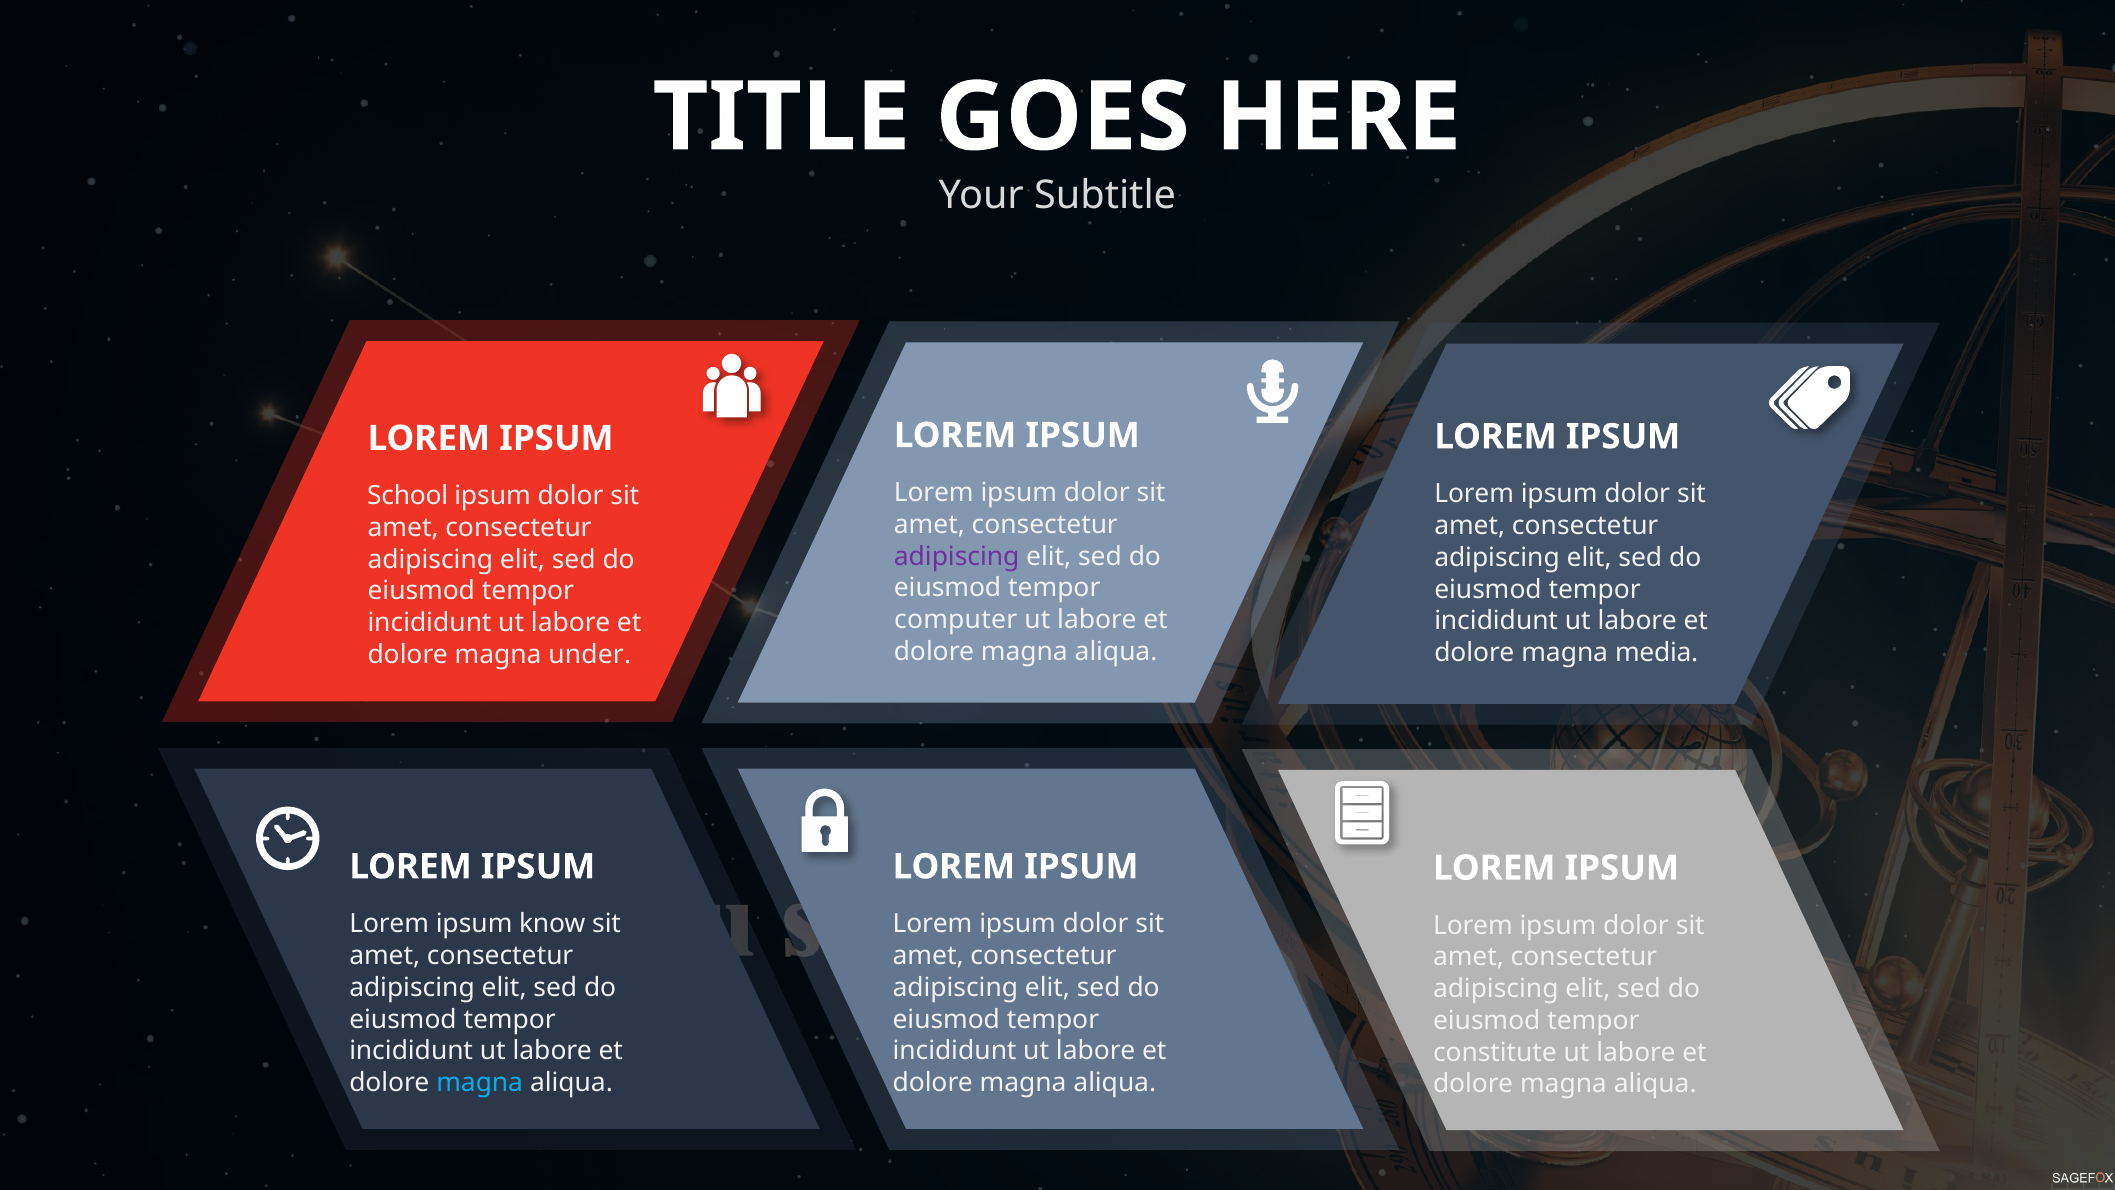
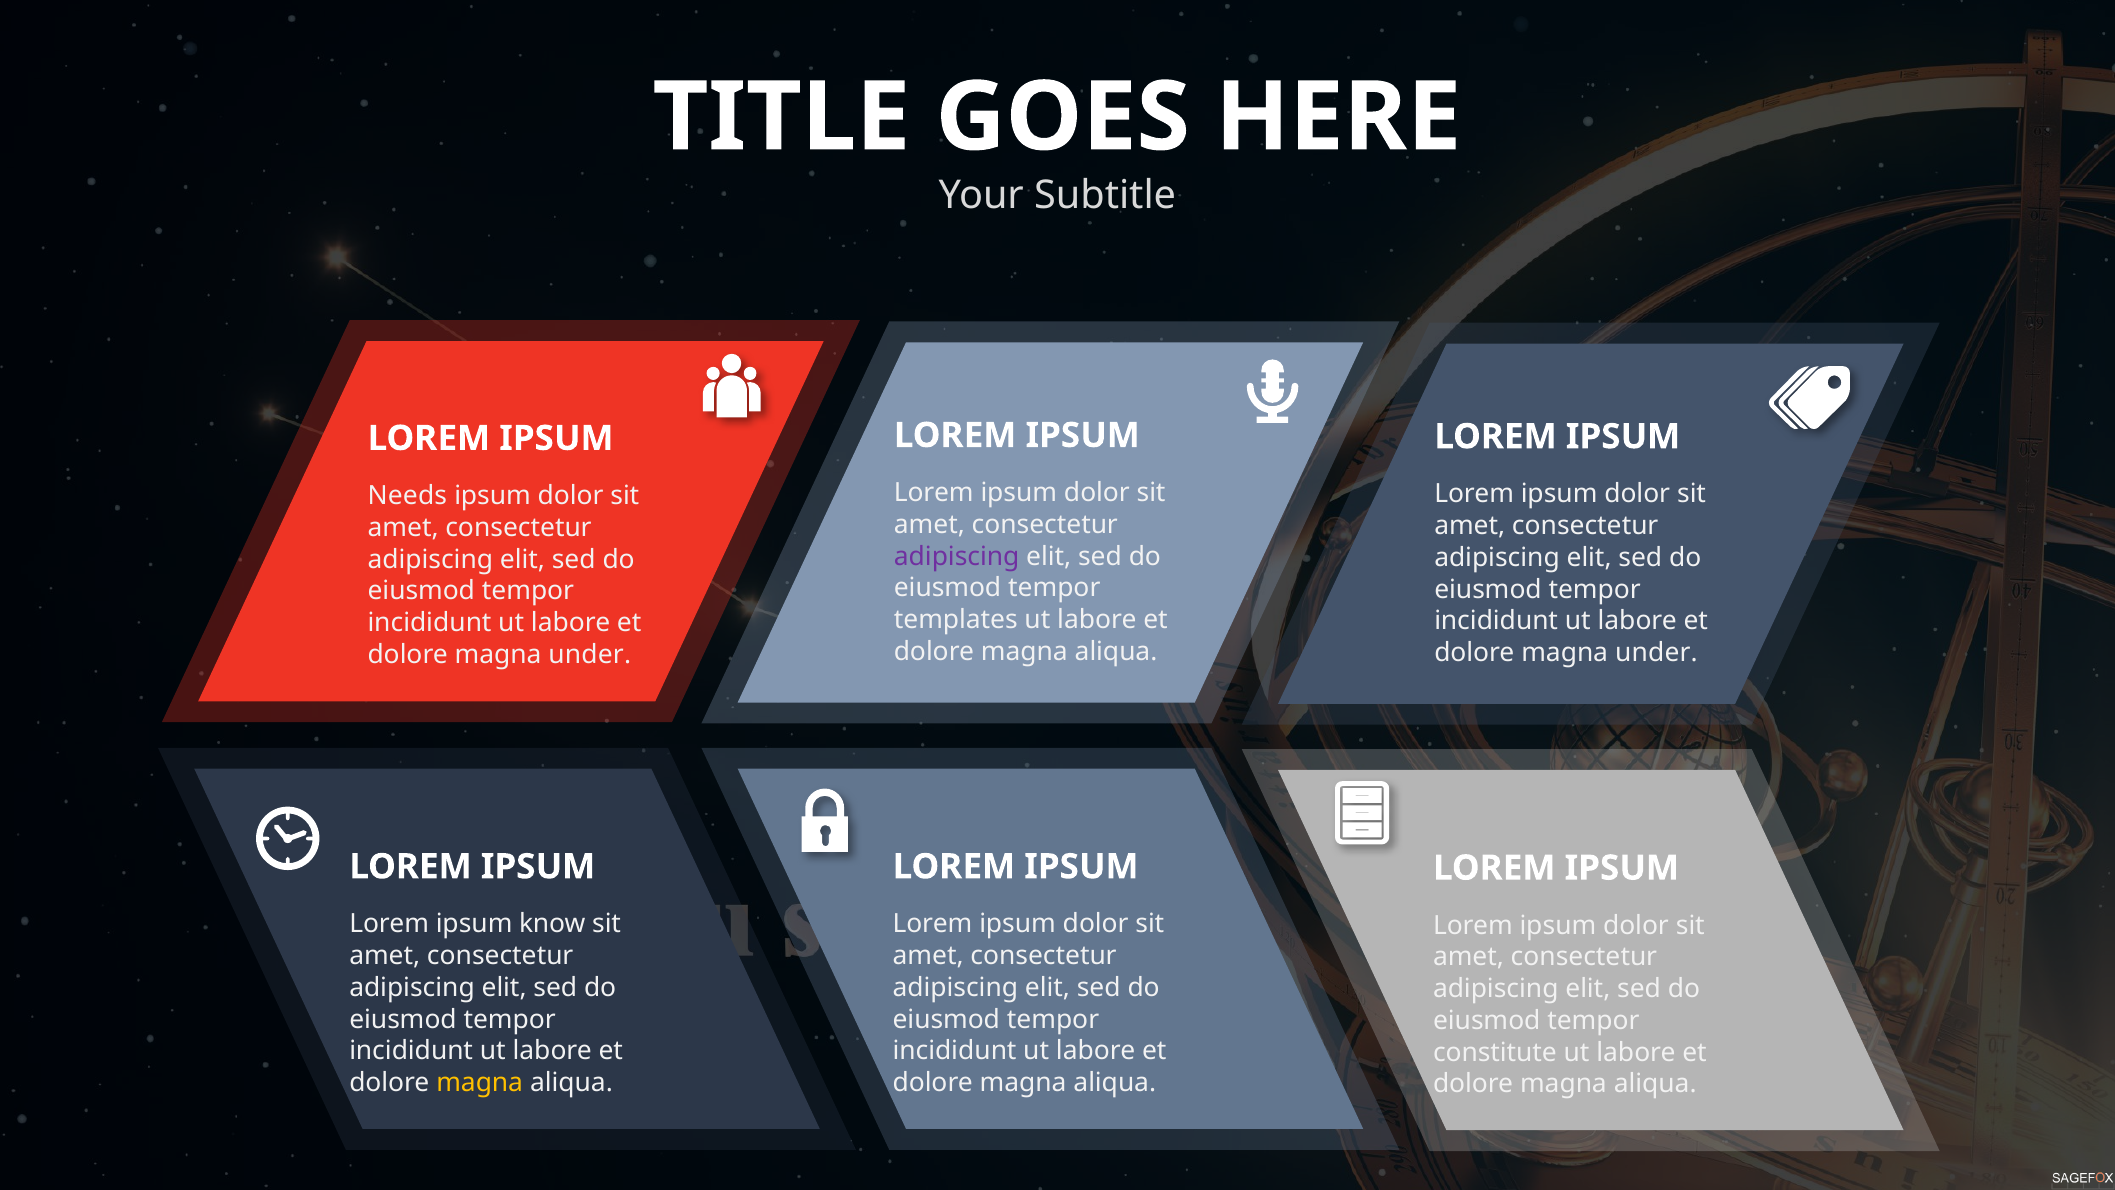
School: School -> Needs
computer: computer -> templates
media at (1657, 653): media -> under
magna at (480, 1083) colour: light blue -> yellow
